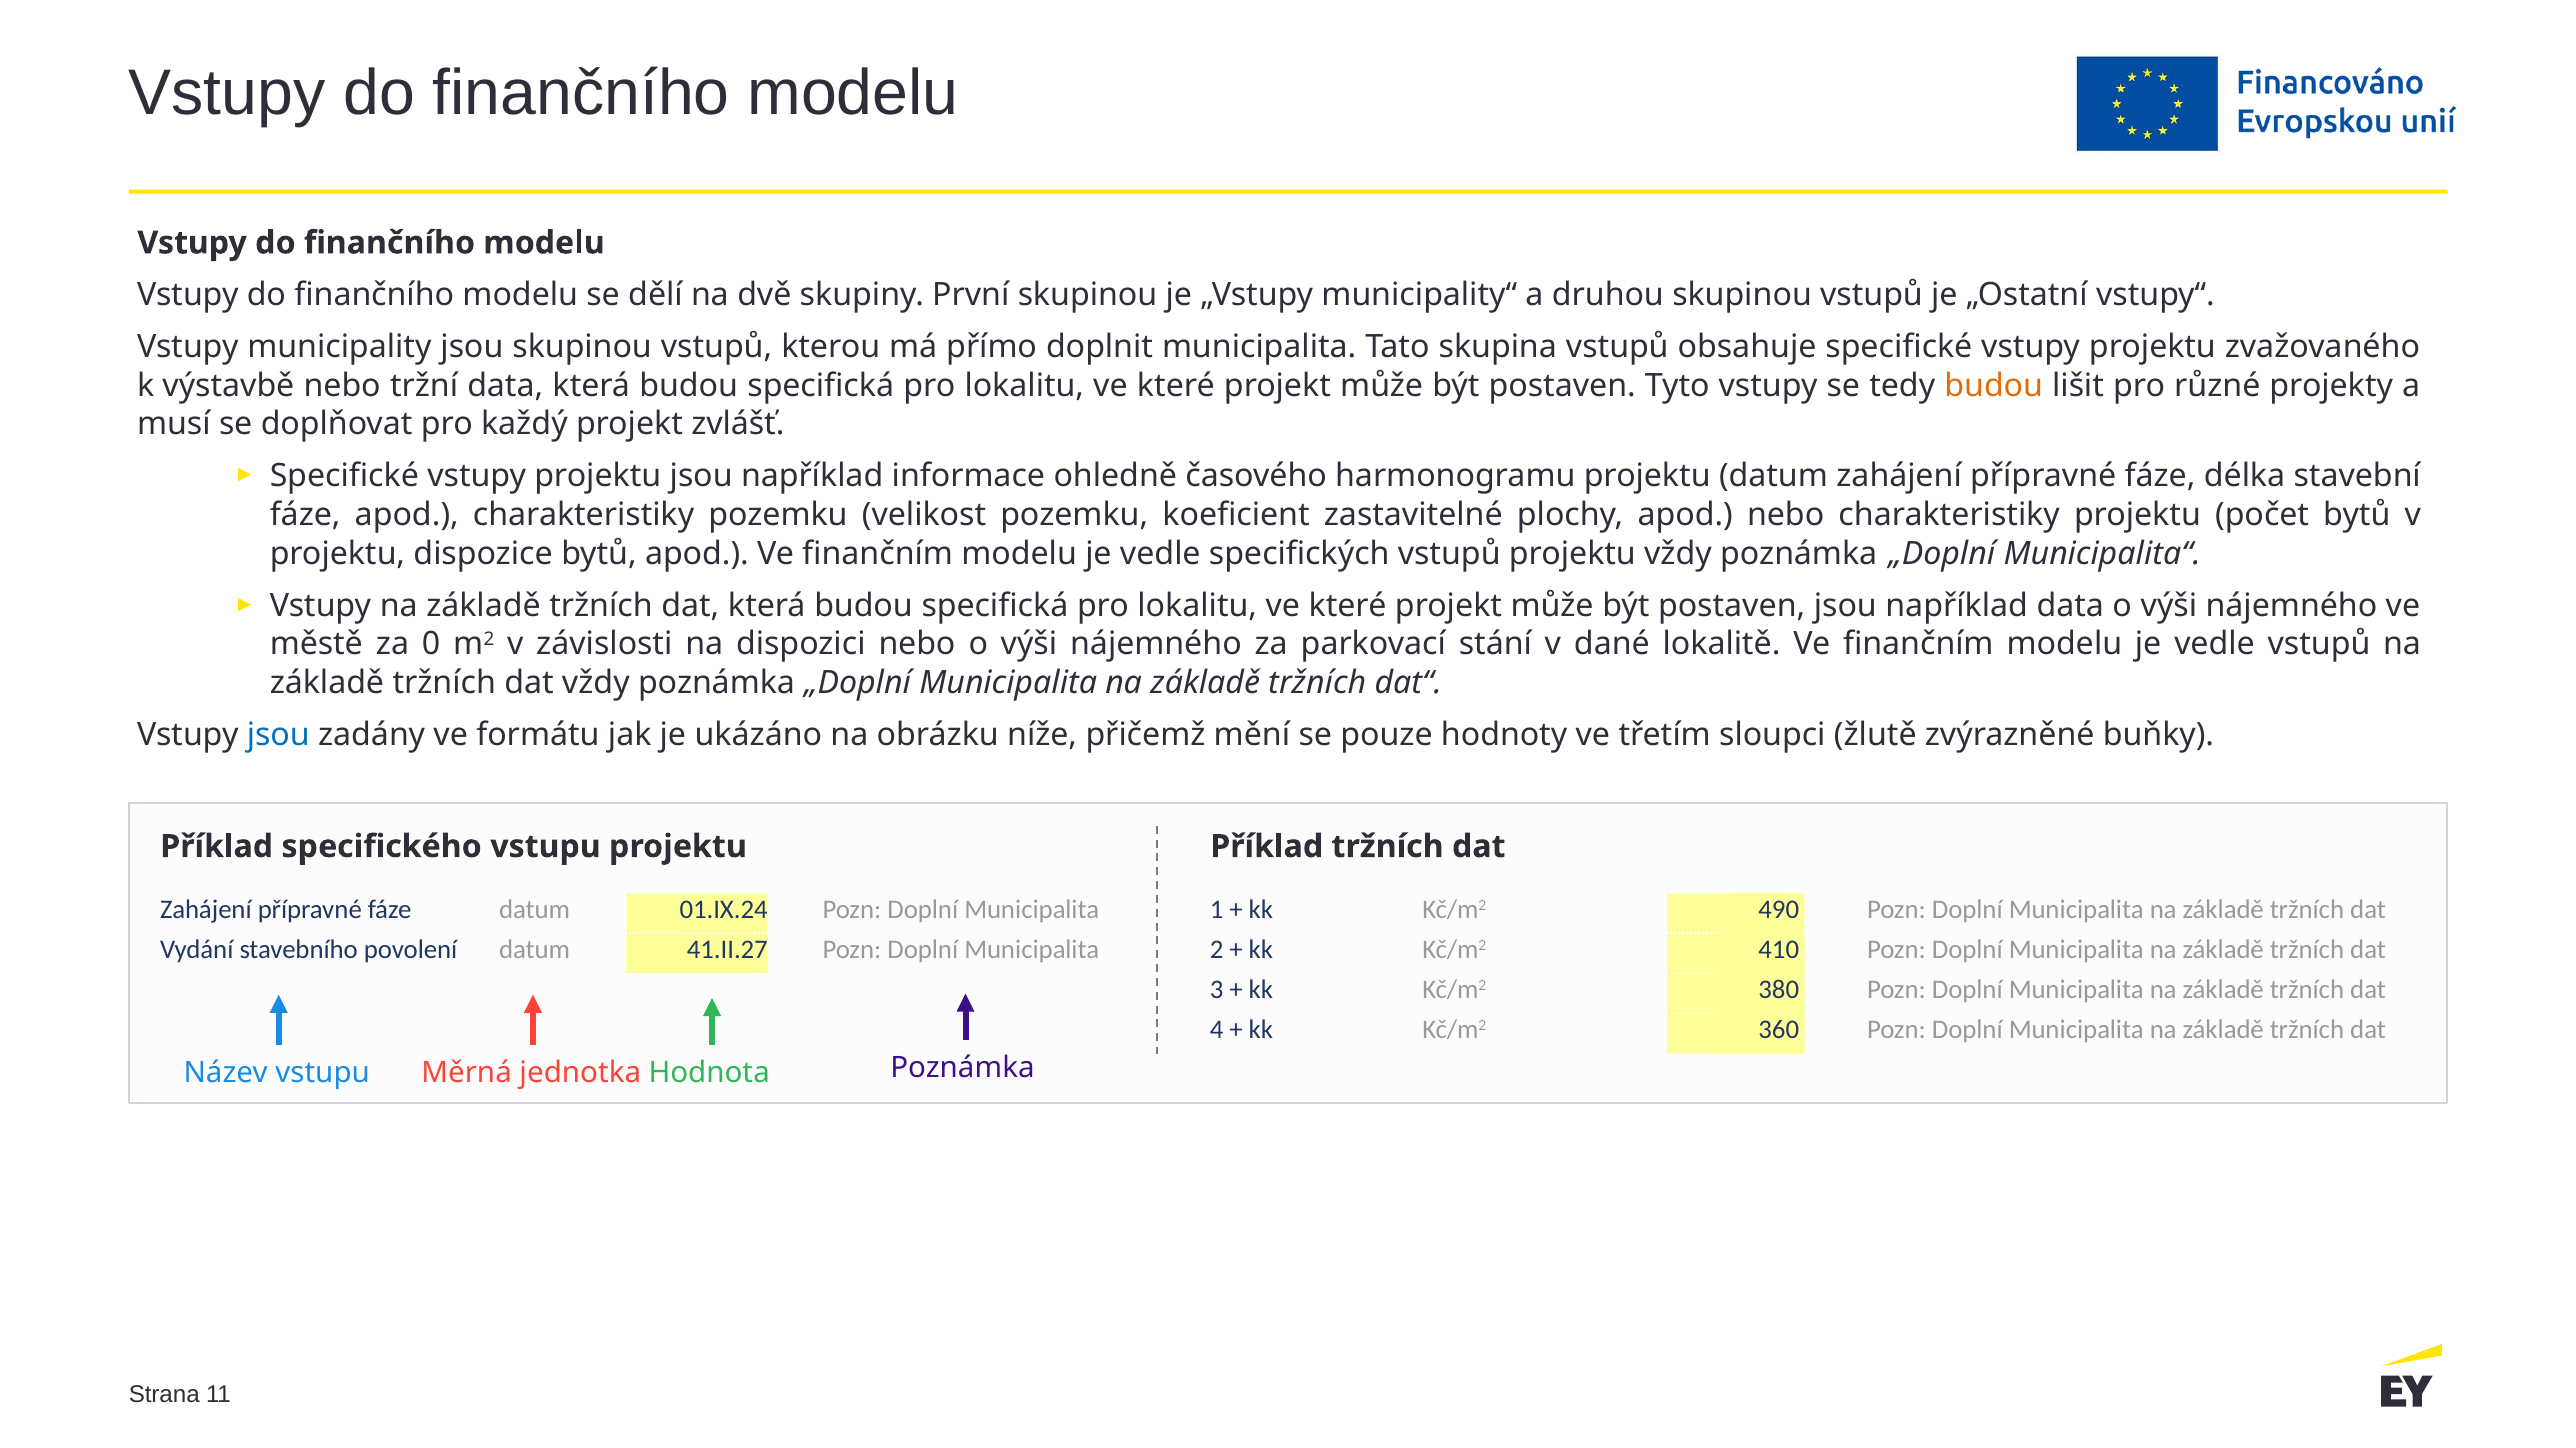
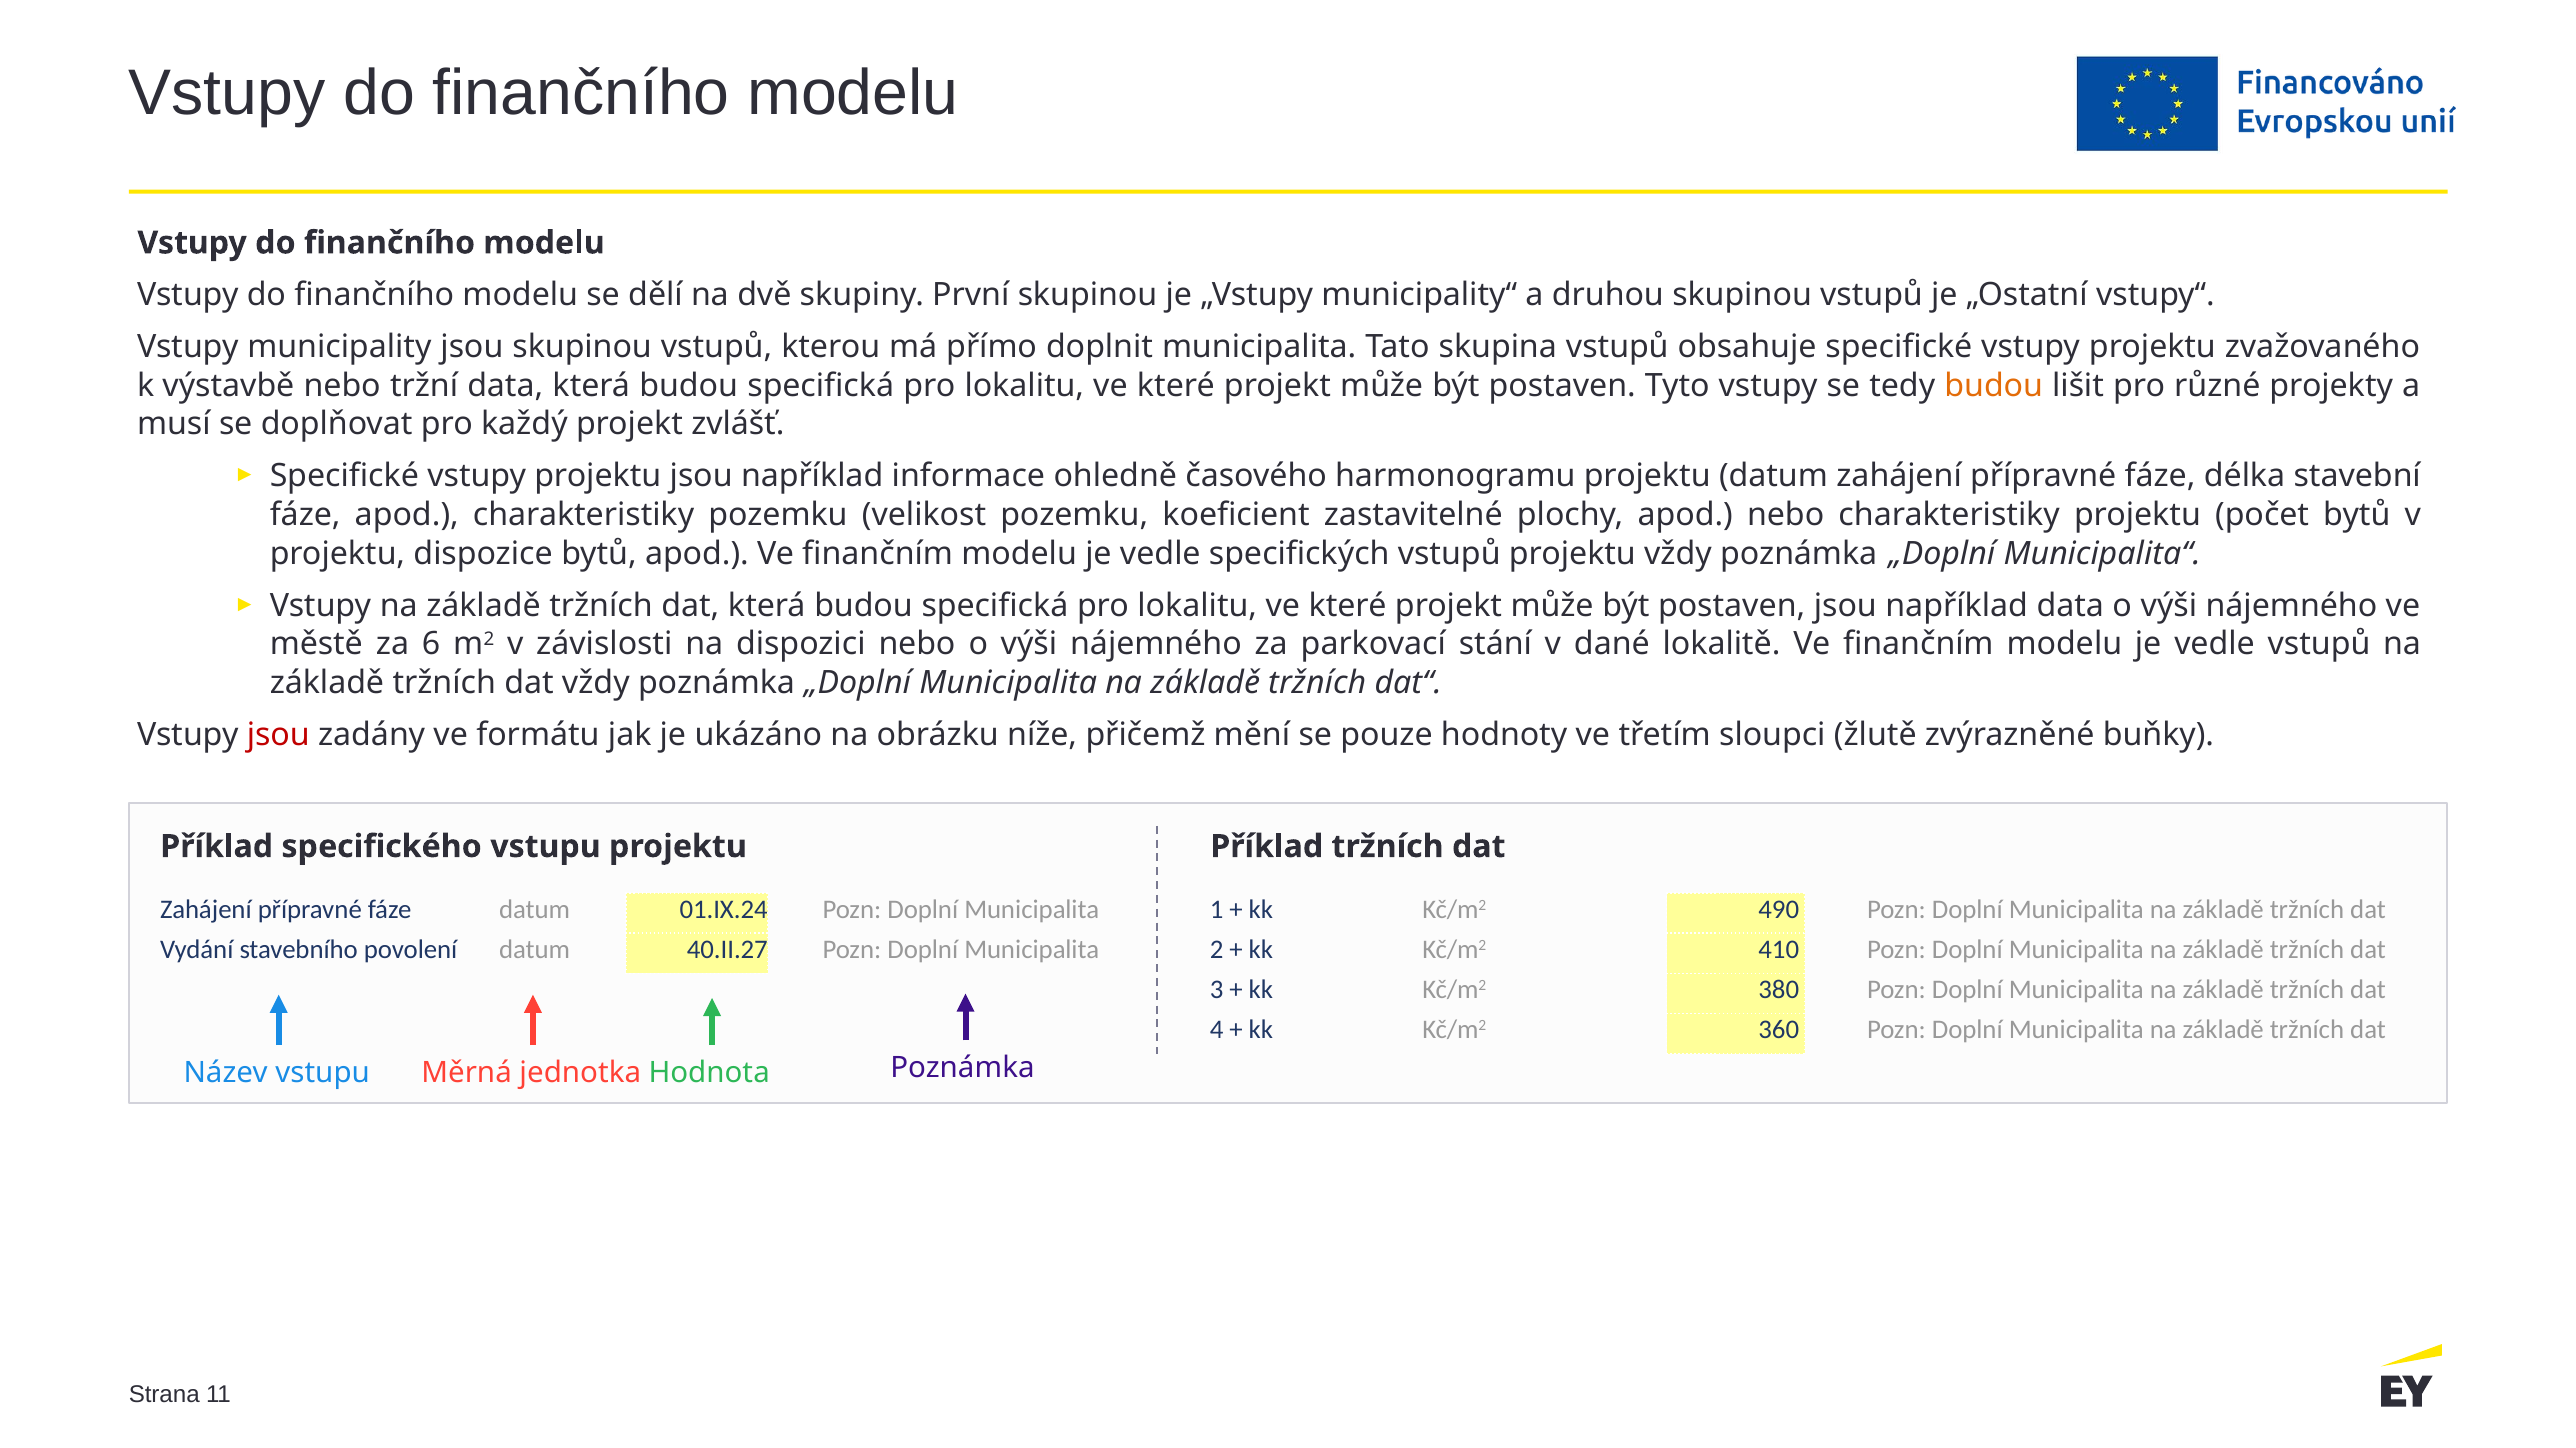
0: 0 -> 6
jsou at (278, 735) colour: blue -> red
41.II.27: 41.II.27 -> 40.II.27
